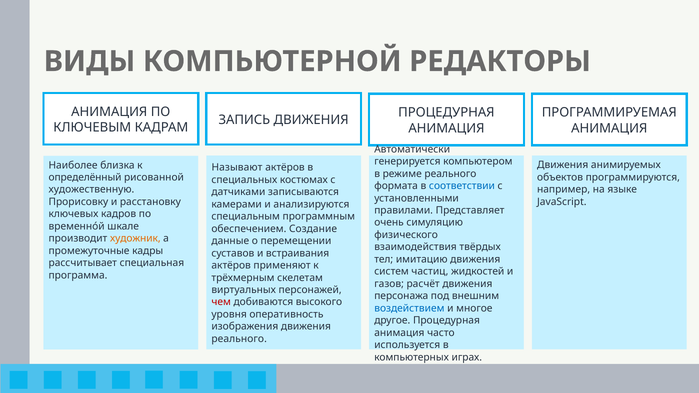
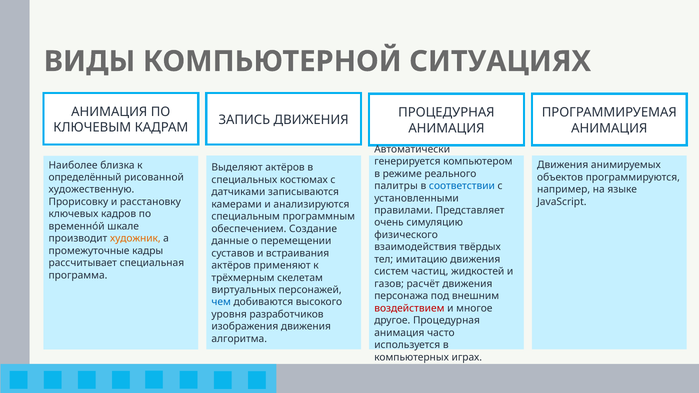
РЕДАКТОРЫ: РЕДАКТОРЫ -> СИТУАЦИЯХ
Называют: Называют -> Выделяют
формата: формата -> палитры
чем colour: red -> blue
воздействием colour: blue -> red
оперативность: оперативность -> разработчиков
реального at (239, 339): реального -> алгоритма
